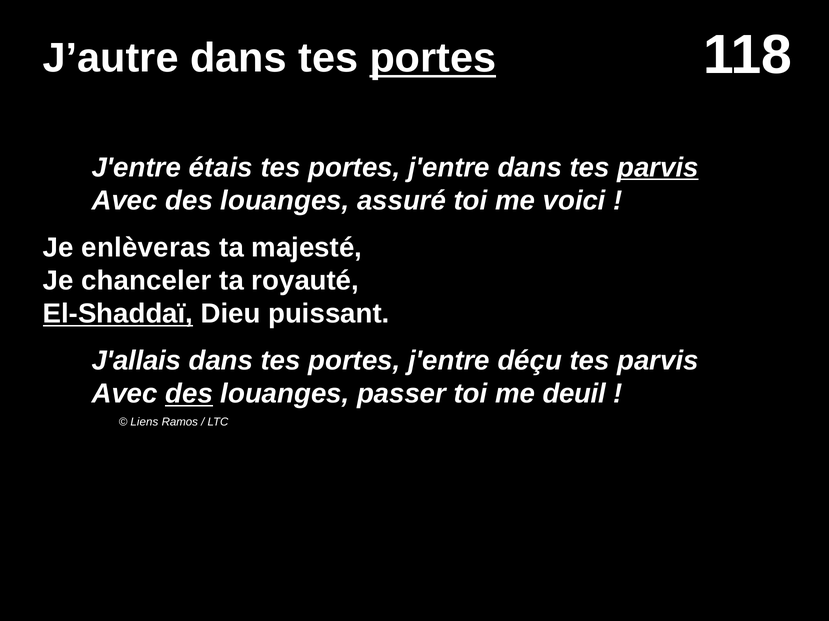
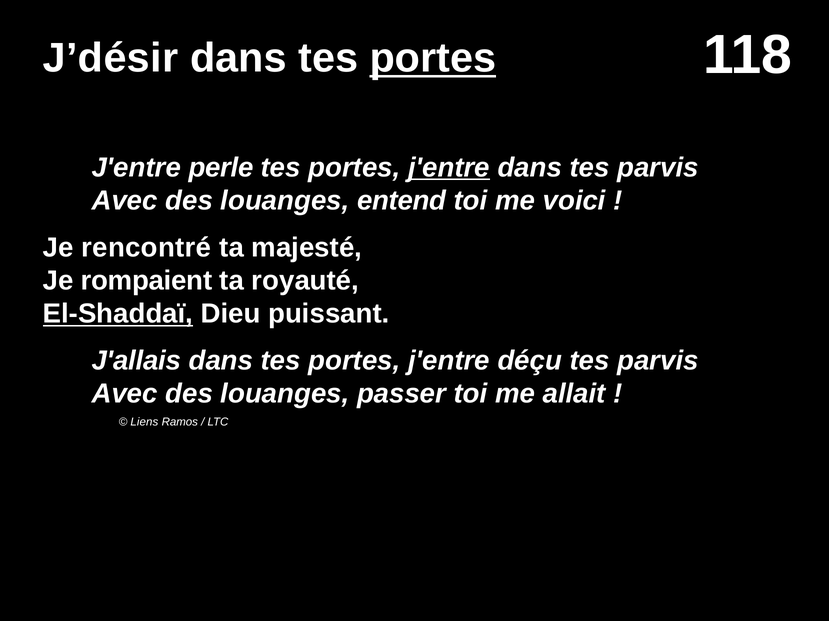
J’autre: J’autre -> J’désir
étais: étais -> perle
j'entre at (449, 168) underline: none -> present
parvis at (658, 168) underline: present -> none
assuré: assuré -> entend
enlèveras: enlèveras -> rencontré
chanceler: chanceler -> rompaient
des at (189, 394) underline: present -> none
deuil: deuil -> allait
